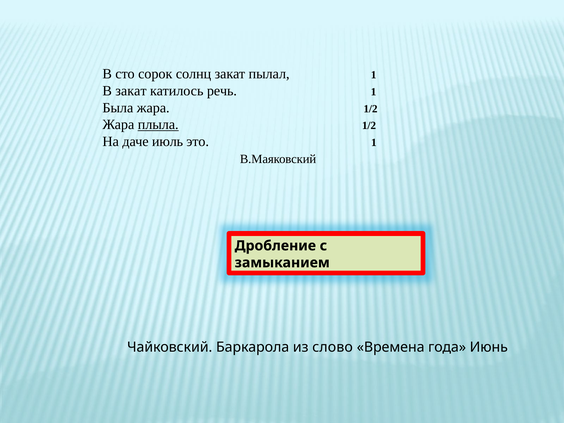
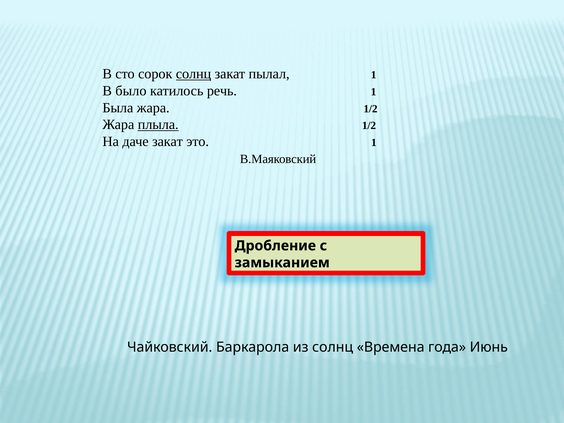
солнц at (194, 74) underline: none -> present
В закат: закат -> было
даче июль: июль -> закат
из слово: слово -> солнц
